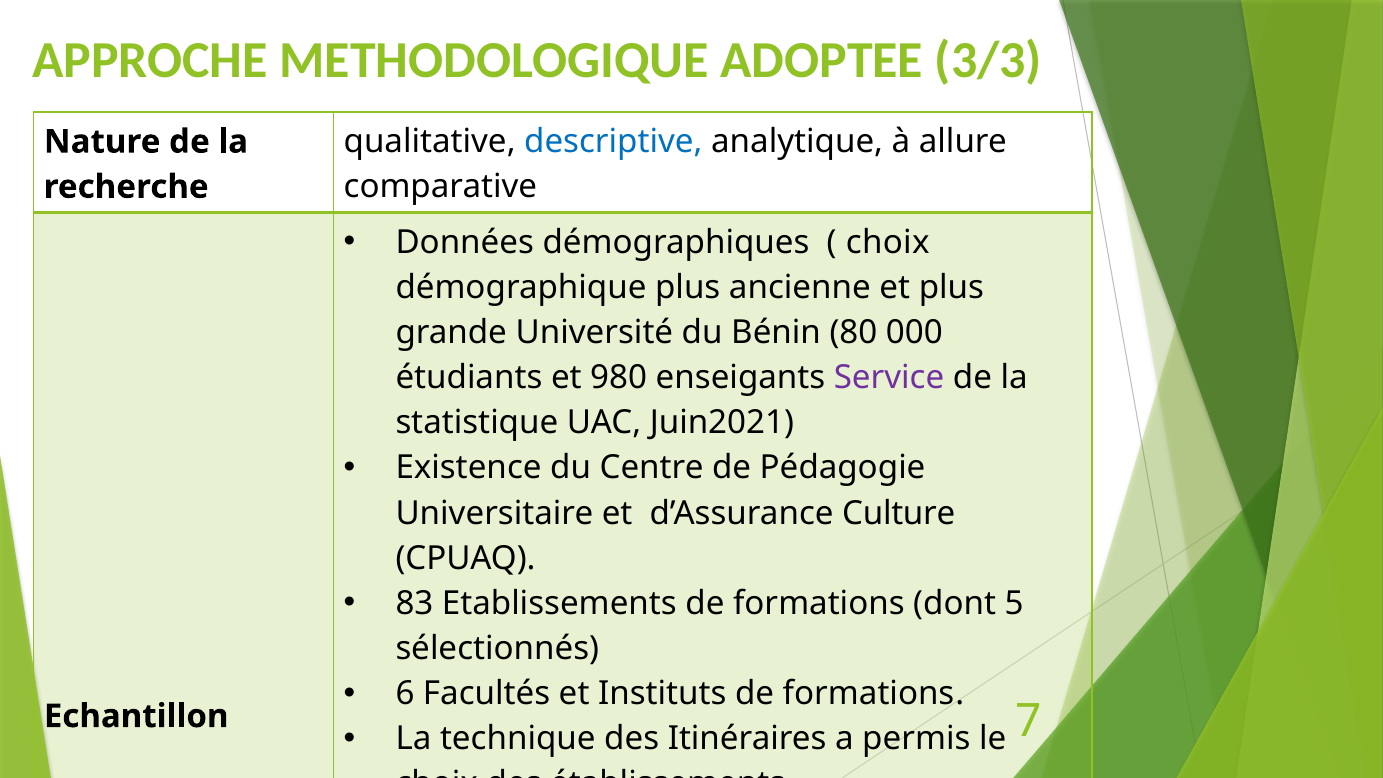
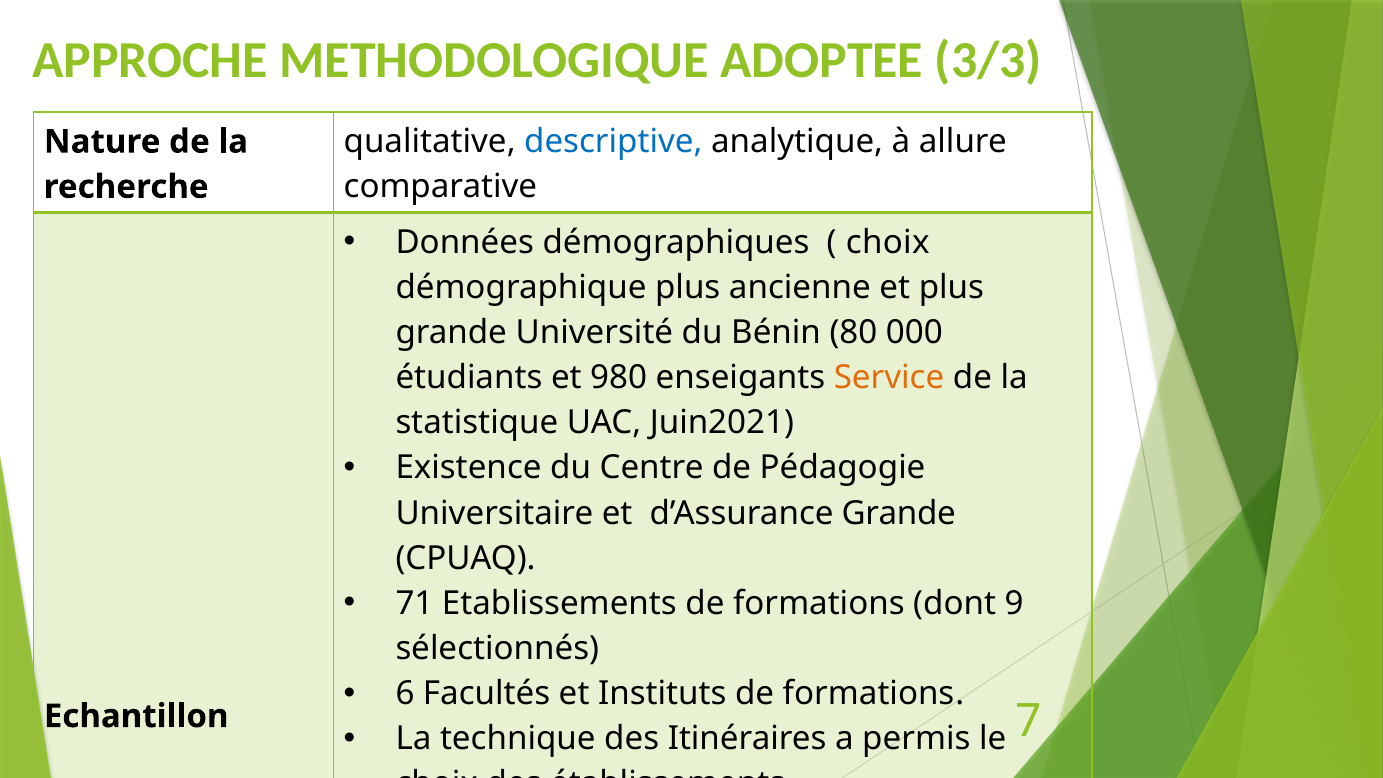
Service colour: purple -> orange
d’Assurance Culture: Culture -> Grande
83: 83 -> 71
5: 5 -> 9
